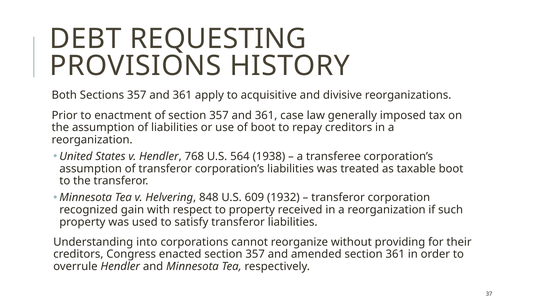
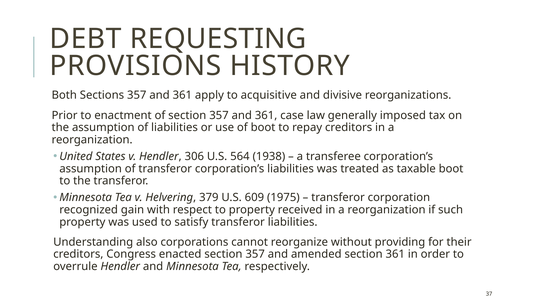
768: 768 -> 306
848: 848 -> 379
1932: 1932 -> 1975
into: into -> also
